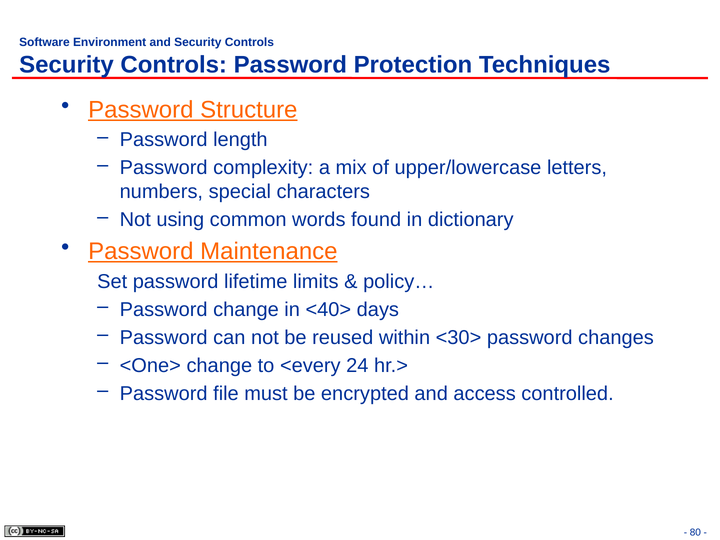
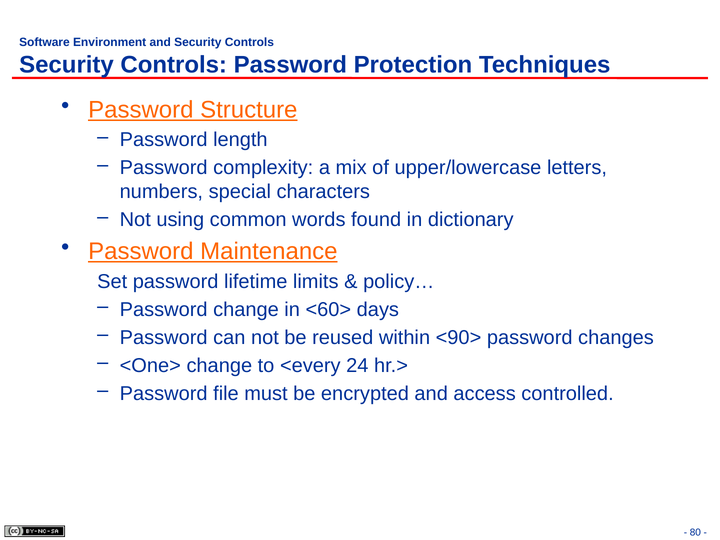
<40>: <40> -> <60>
<30>: <30> -> <90>
